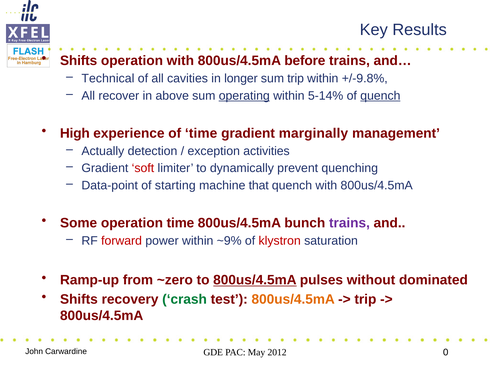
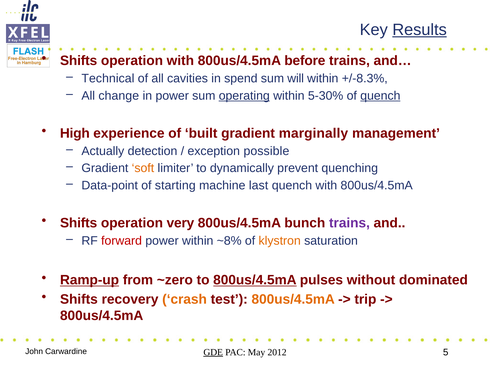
Results underline: none -> present
longer: longer -> spend
sum trip: trip -> will
+/-9.8%: +/-9.8% -> +/-8.3%
recover: recover -> change
in above: above -> power
5-14%: 5-14% -> 5-30%
of time: time -> built
activities: activities -> possible
soft colour: red -> orange
that: that -> last
Some at (79, 223): Some -> Shifts
operation time: time -> very
~9%: ~9% -> ~8%
klystron colour: red -> orange
Ramp-up underline: none -> present
crash colour: green -> orange
GDE underline: none -> present
0: 0 -> 5
